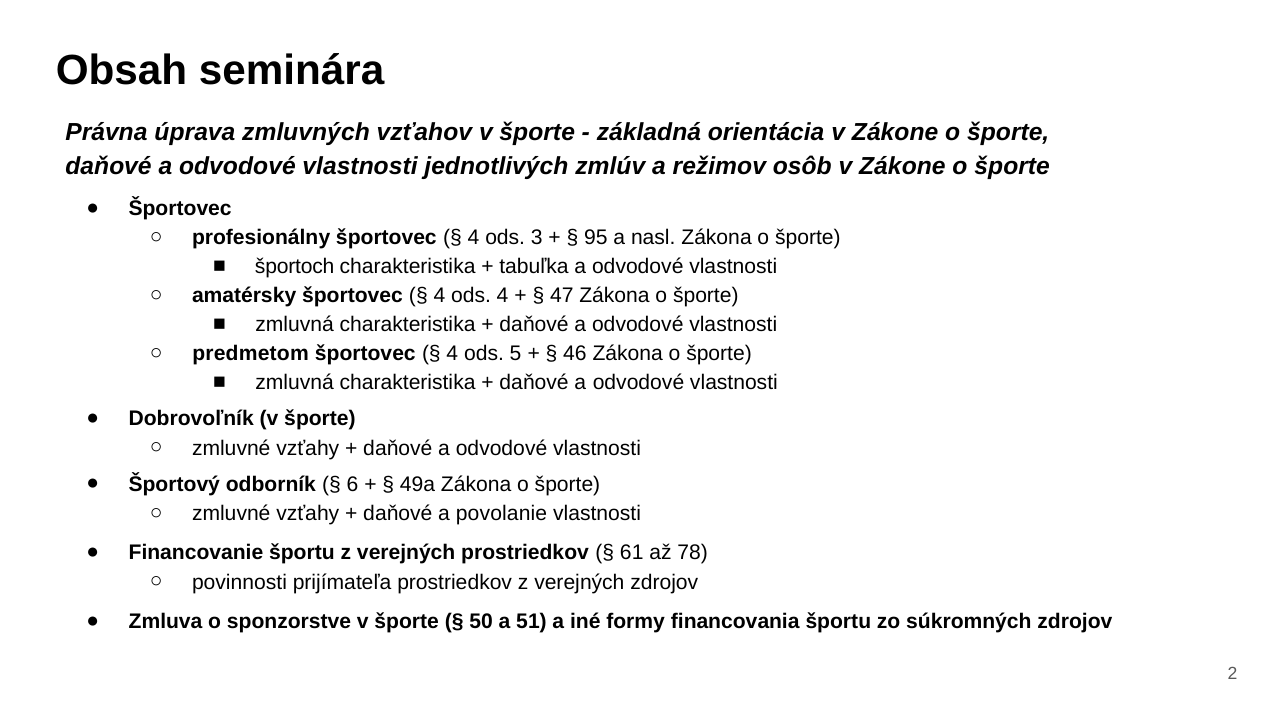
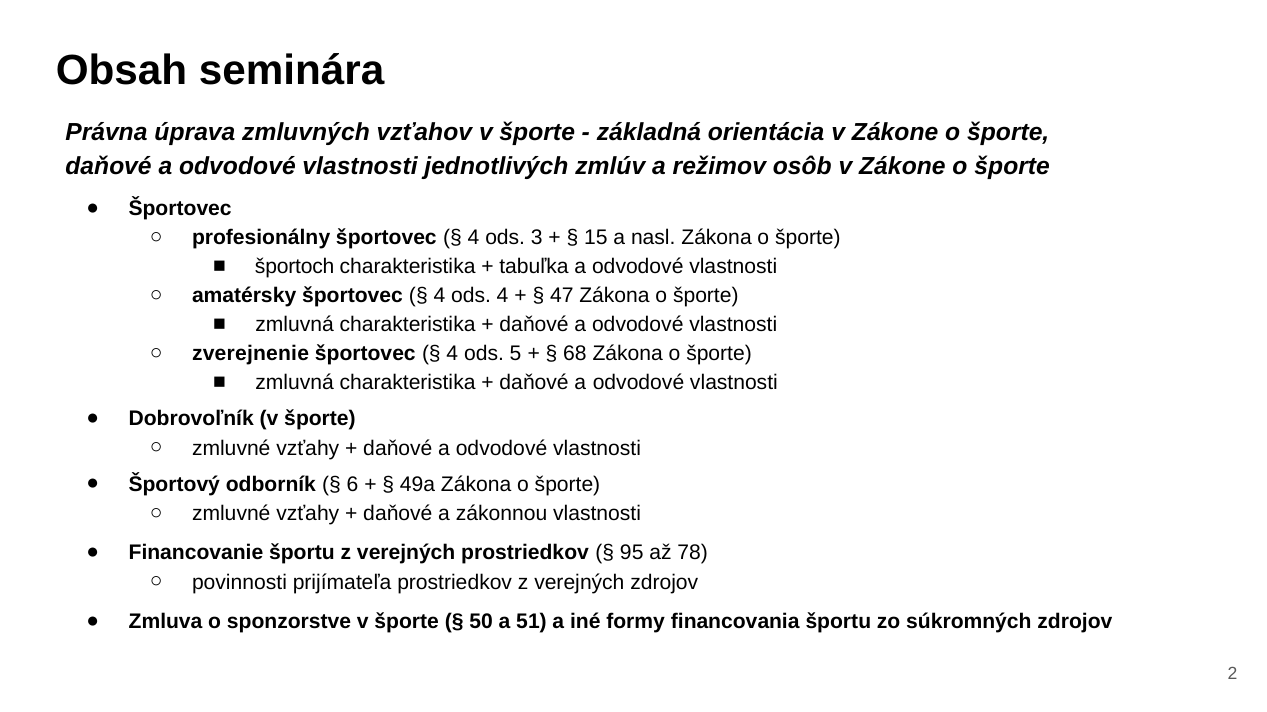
95: 95 -> 15
predmetom: predmetom -> zverejnenie
46: 46 -> 68
povolanie: povolanie -> zákonnou
61: 61 -> 95
